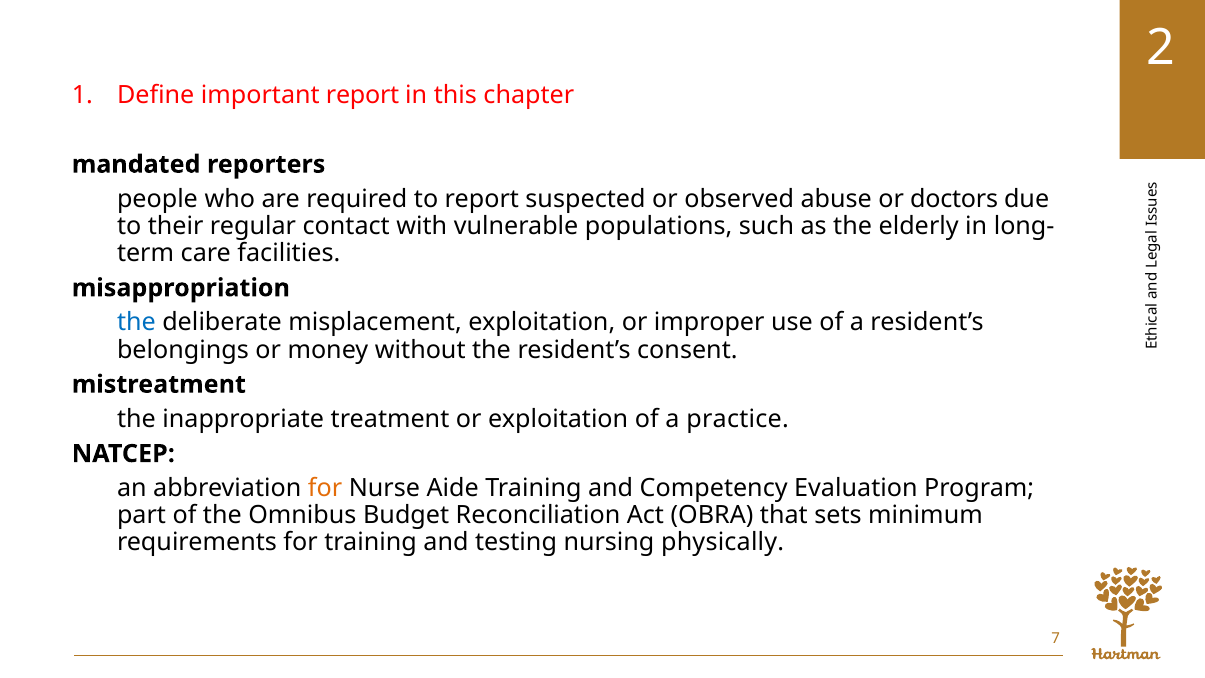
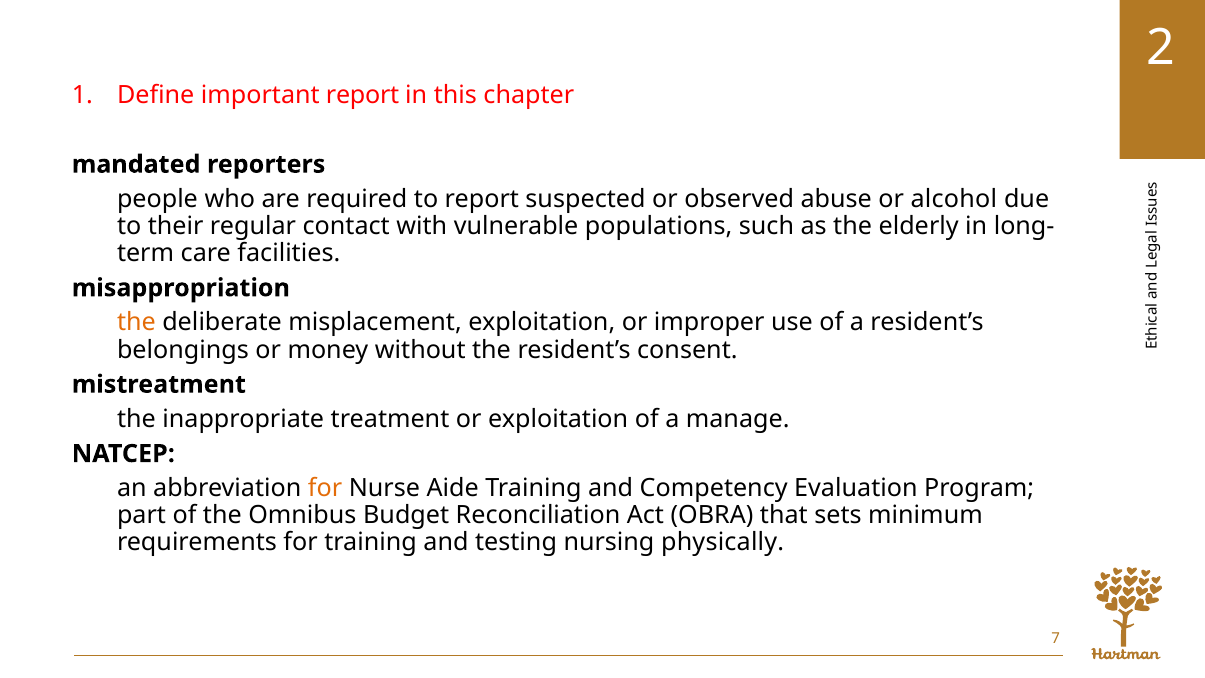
doctors: doctors -> alcohol
the at (136, 323) colour: blue -> orange
practice: practice -> manage
